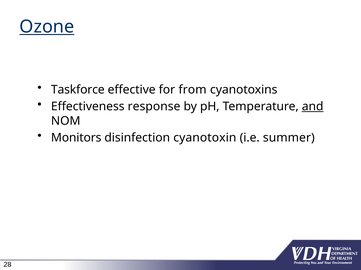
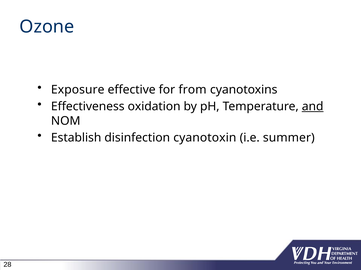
Ozone underline: present -> none
Taskforce: Taskforce -> Exposure
response: response -> oxidation
Monitors: Monitors -> Establish
